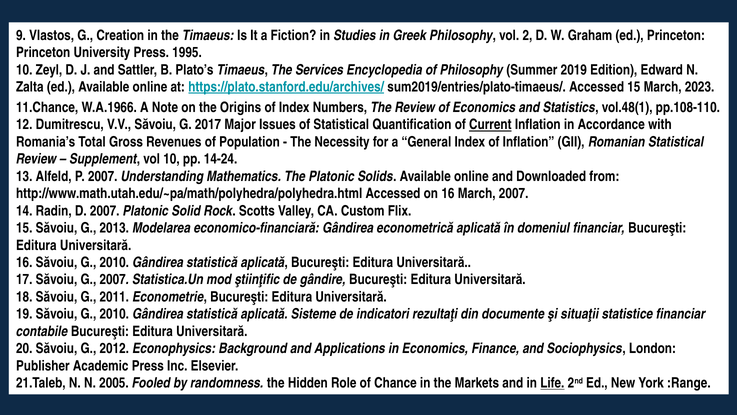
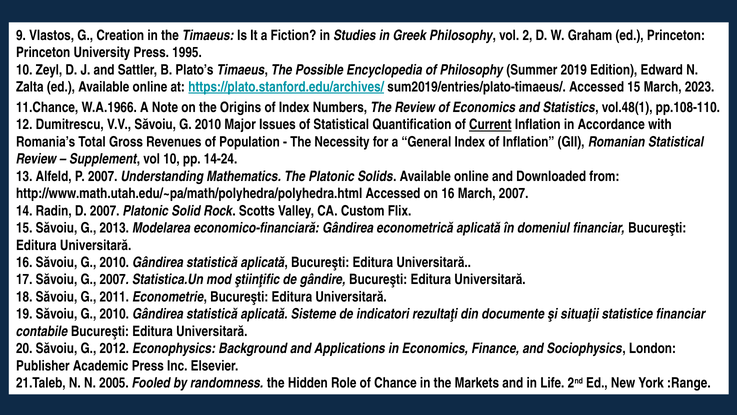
Services: Services -> Possible
V.V Săvoiu G 2017: 2017 -> 2010
Life underline: present -> none
